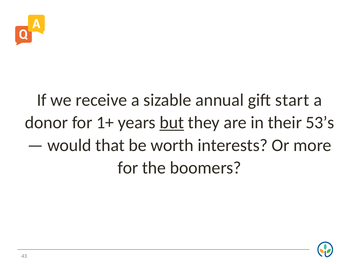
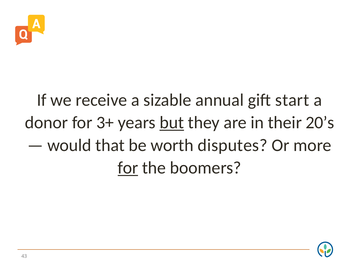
1+: 1+ -> 3+
53’s: 53’s -> 20’s
interests: interests -> disputes
for at (128, 168) underline: none -> present
